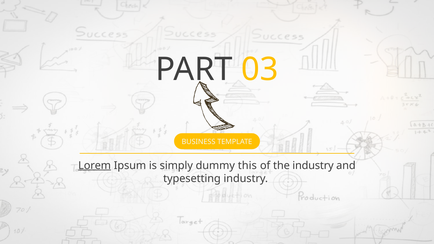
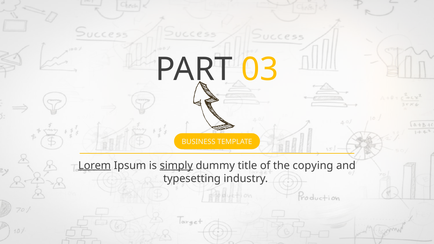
simply underline: none -> present
this: this -> title
the industry: industry -> copying
